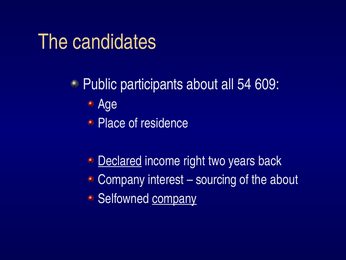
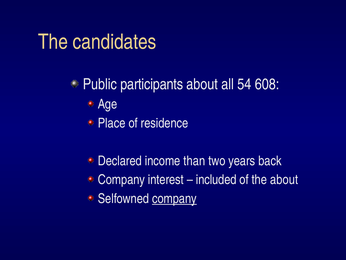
609: 609 -> 608
Declared underline: present -> none
right: right -> than
sourcing: sourcing -> included
